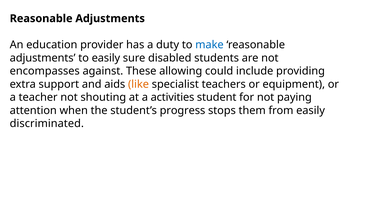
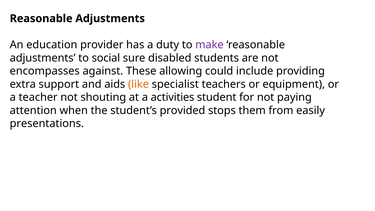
make colour: blue -> purple
to easily: easily -> social
progress: progress -> provided
discriminated: discriminated -> presentations
